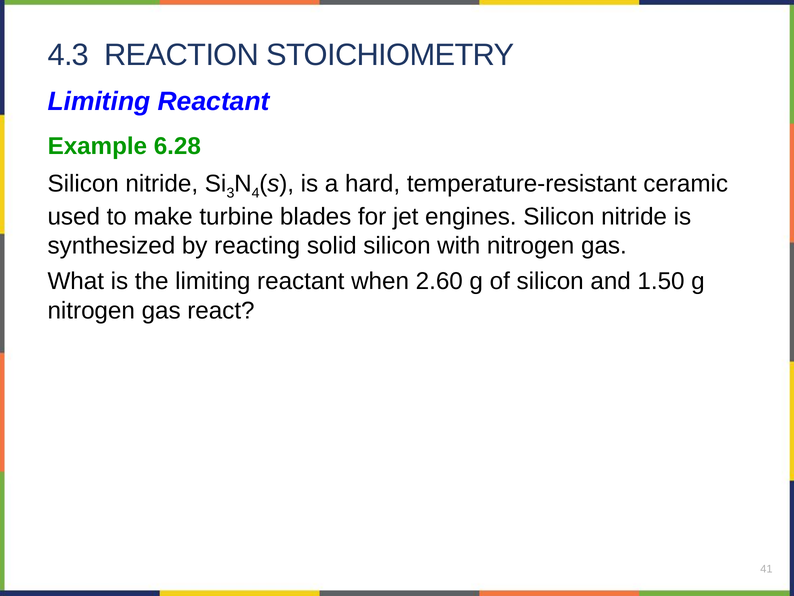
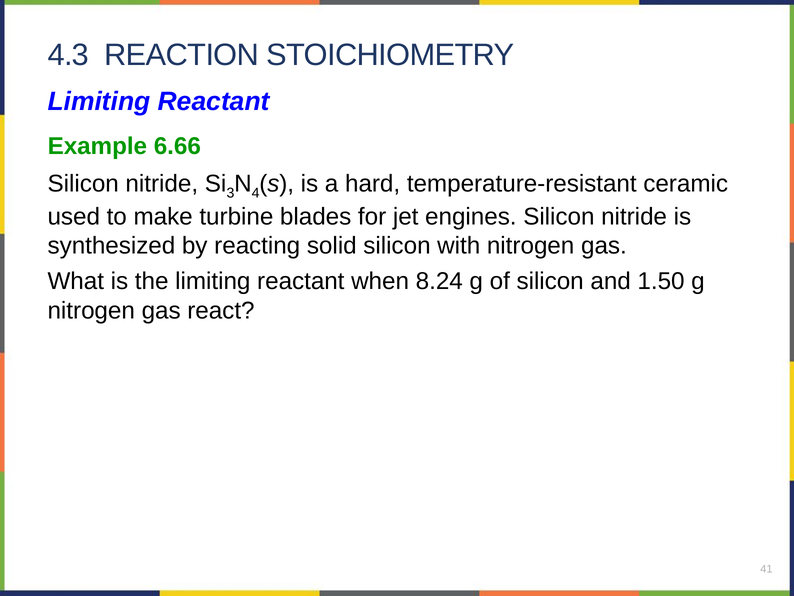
6.28: 6.28 -> 6.66
2.60: 2.60 -> 8.24
